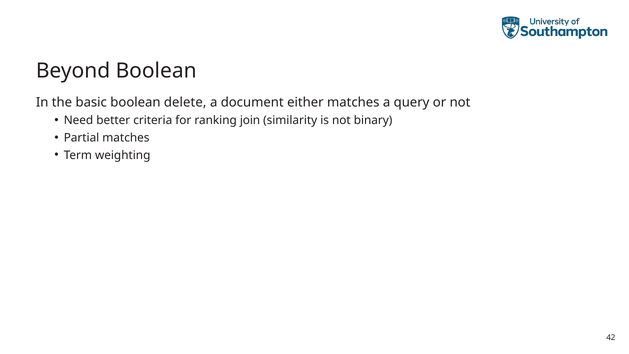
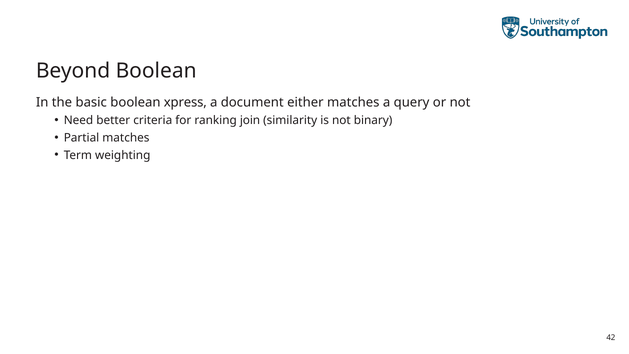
delete: delete -> xpress
